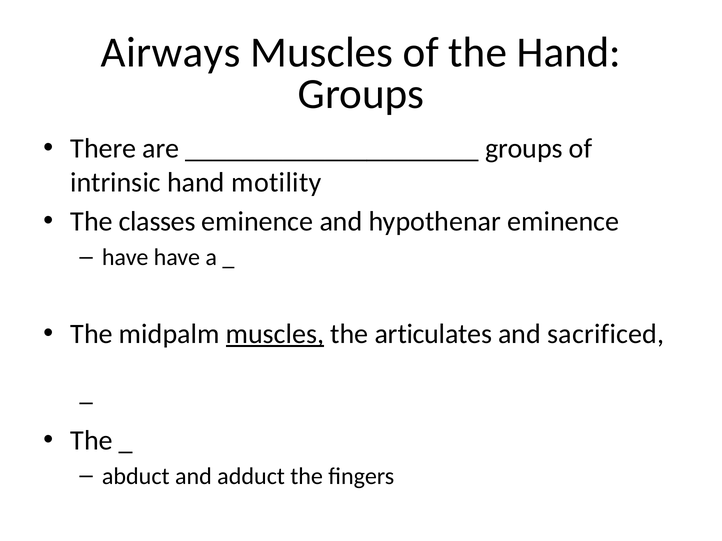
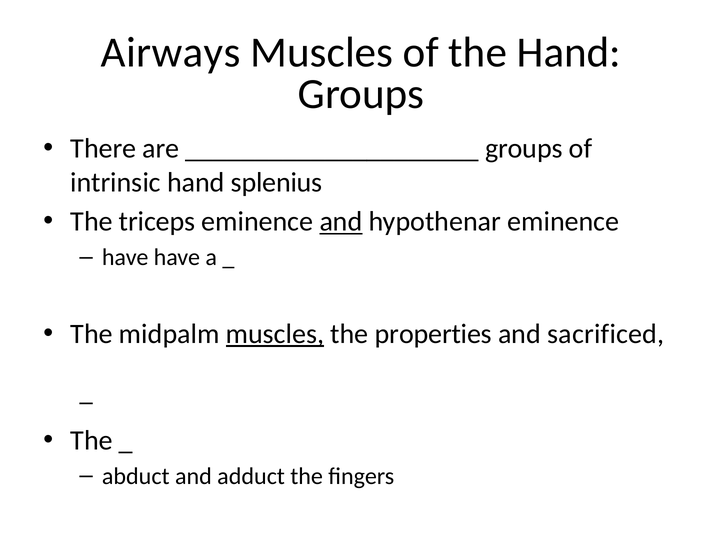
motility: motility -> splenius
classes: classes -> triceps
and at (341, 222) underline: none -> present
articulates: articulates -> properties
